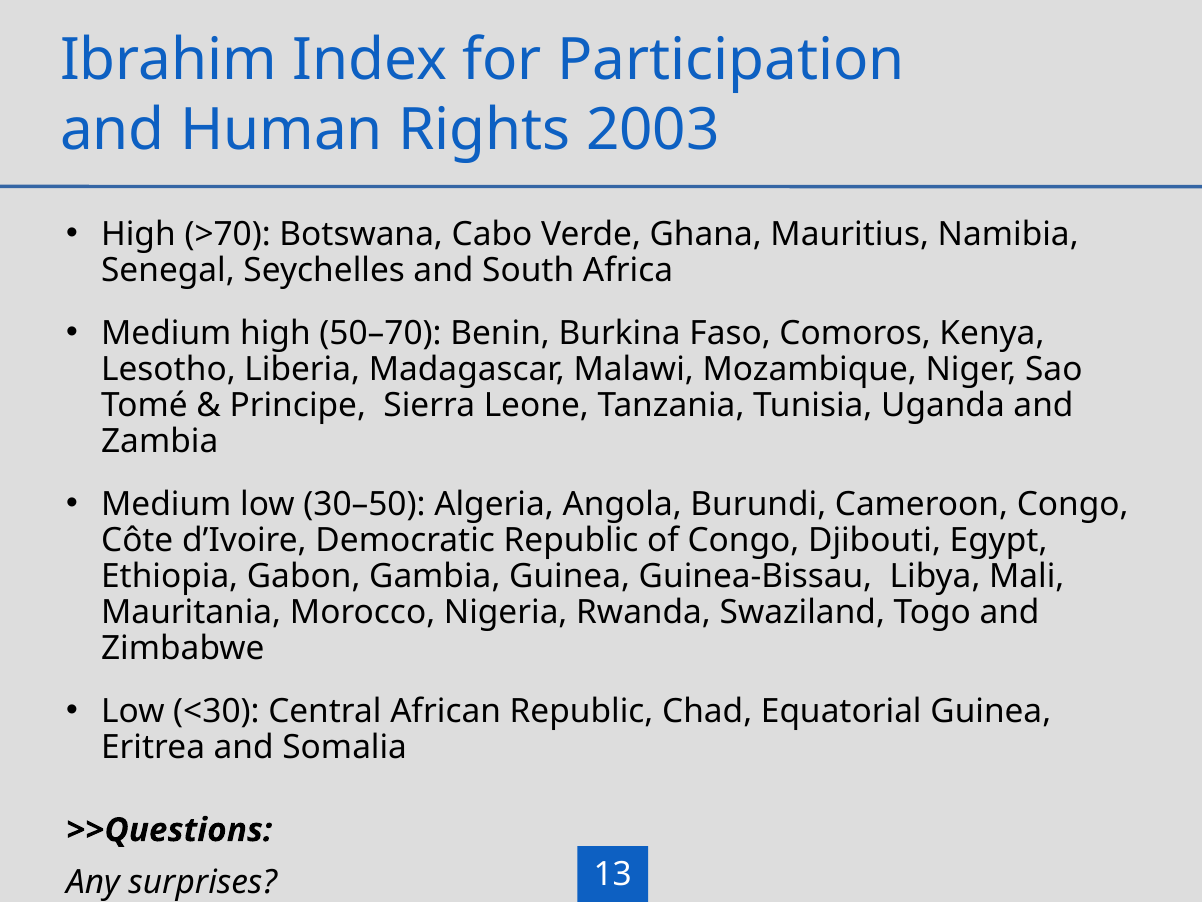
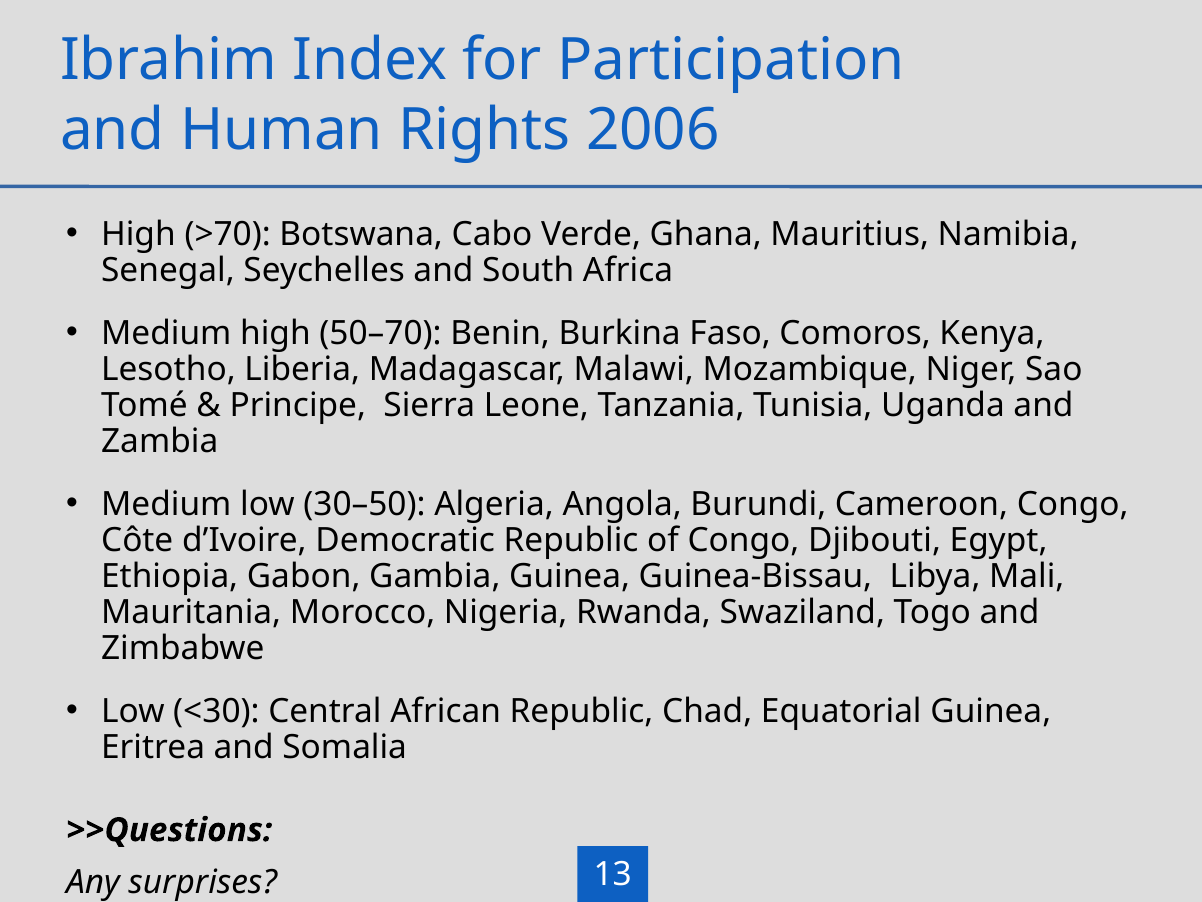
2003: 2003 -> 2006
